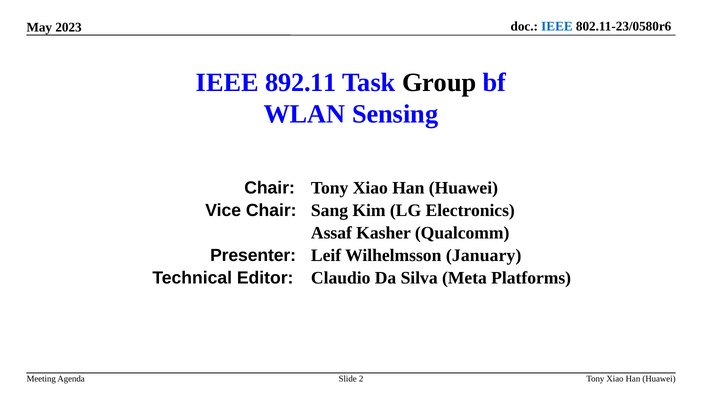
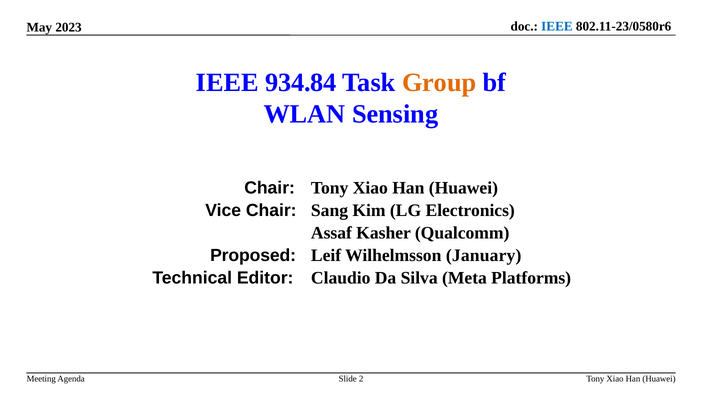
892.11: 892.11 -> 934.84
Group colour: black -> orange
Presenter: Presenter -> Proposed
